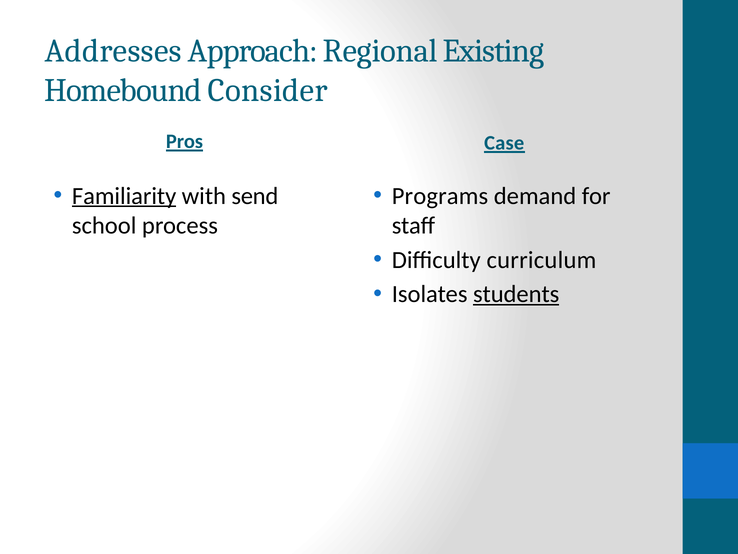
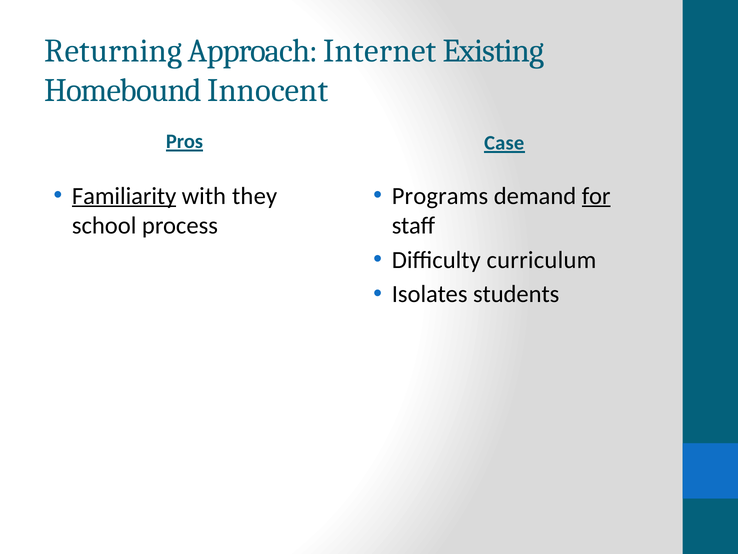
Addresses: Addresses -> Returning
Regional: Regional -> Internet
Consider: Consider -> Innocent
send: send -> they
for underline: none -> present
students underline: present -> none
